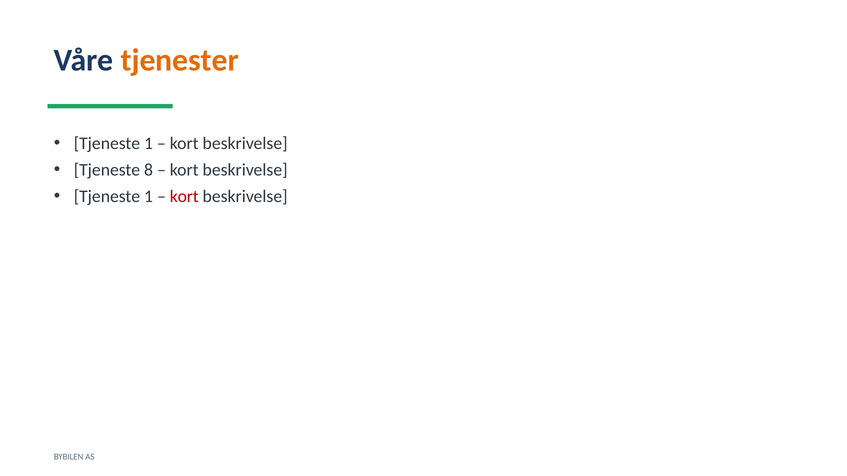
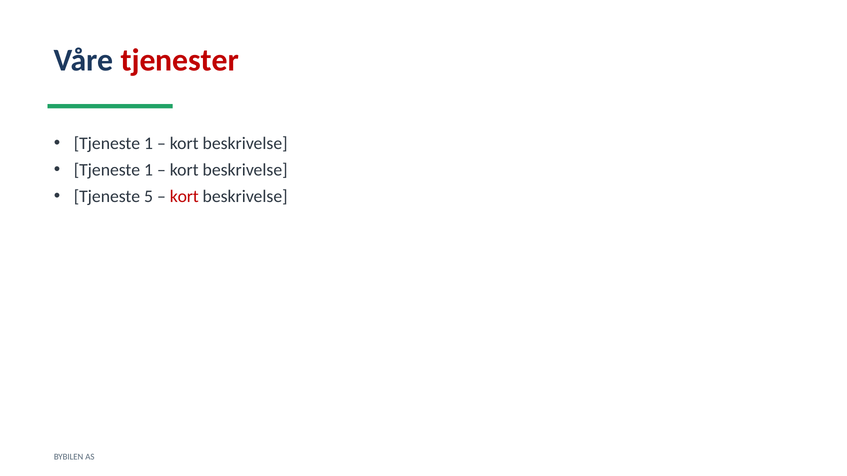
tjenester colour: orange -> red
8 at (148, 170): 8 -> 1
1 at (148, 196): 1 -> 5
